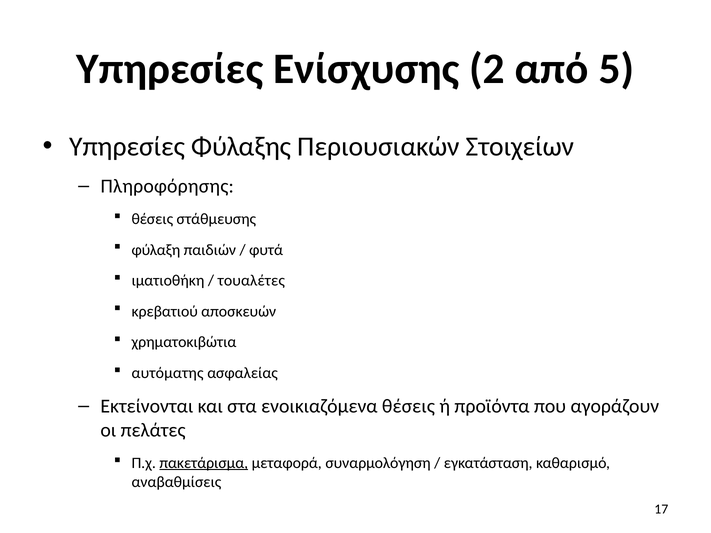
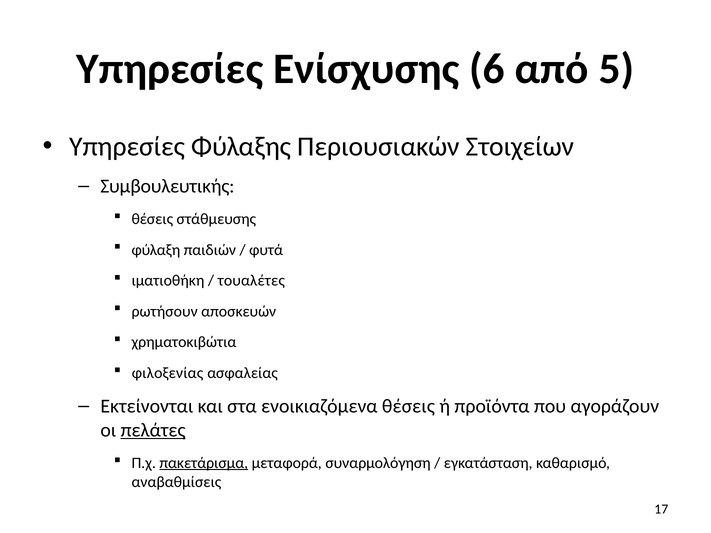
2: 2 -> 6
Πληροφόρησης: Πληροφόρησης -> Συμβουλευτικής
κρεβατιού: κρεβατιού -> ρωτήσουν
αυτόματης: αυτόματης -> φιλοξενίας
πελάτες underline: none -> present
